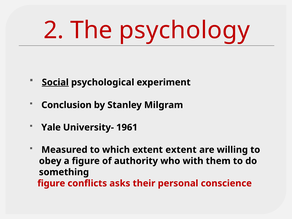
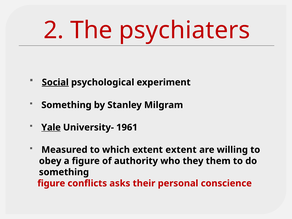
psychology: psychology -> psychiaters
Conclusion at (66, 105): Conclusion -> Something
Yale underline: none -> present
with: with -> they
